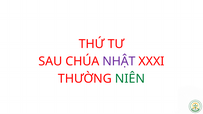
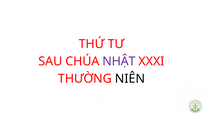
NIÊN colour: green -> black
